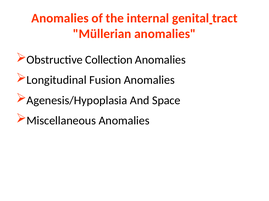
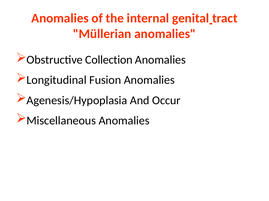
Space: Space -> Occur
